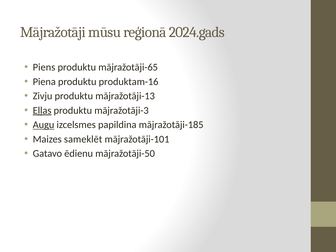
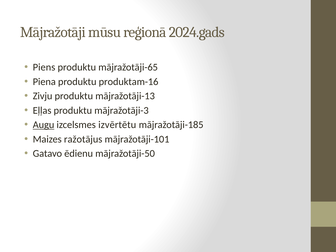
Eļļas underline: present -> none
papildina: papildina -> izvērtētu
sameklēt: sameklēt -> ražotājus
